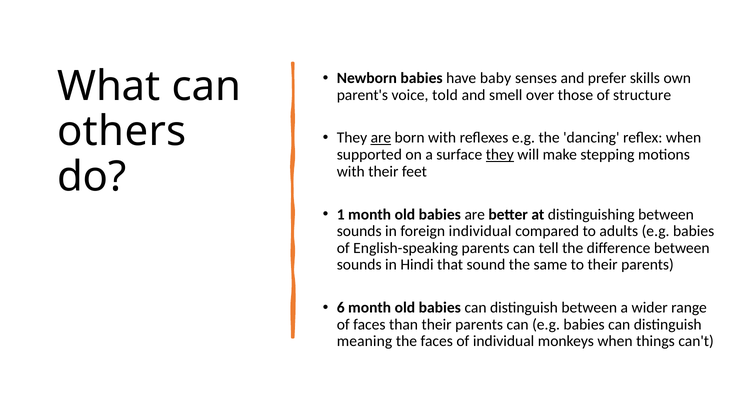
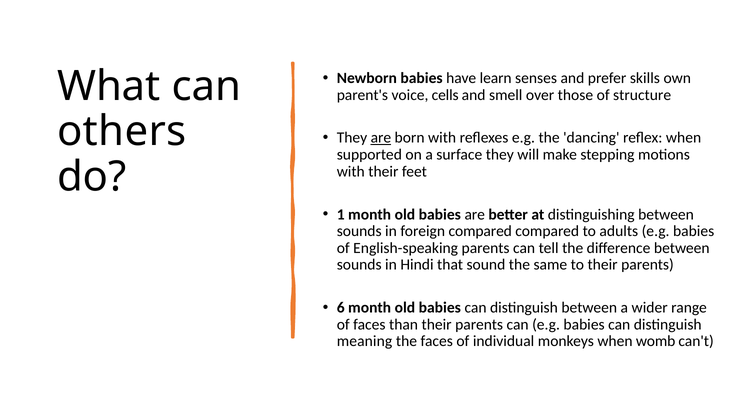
baby: baby -> learn
told: told -> cells
they at (500, 155) underline: present -> none
foreign individual: individual -> compared
things: things -> womb
